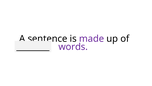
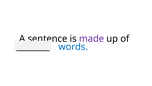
words colour: purple -> blue
